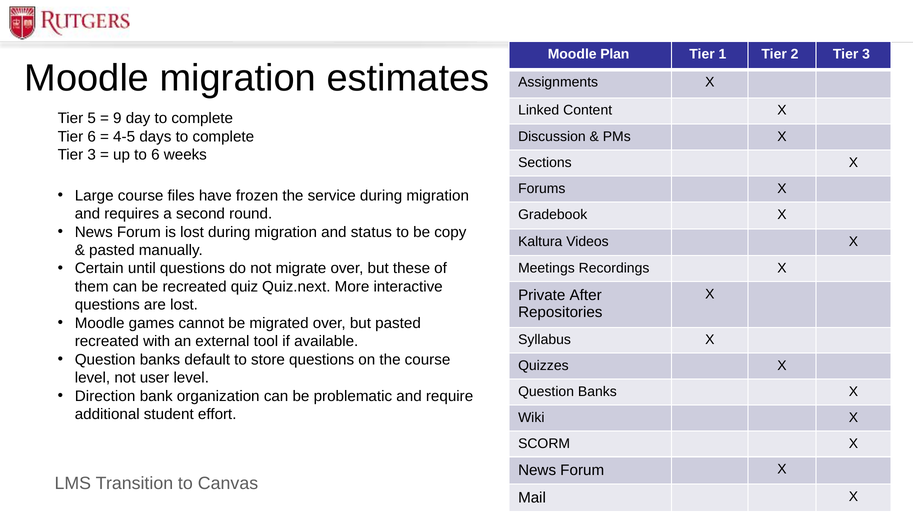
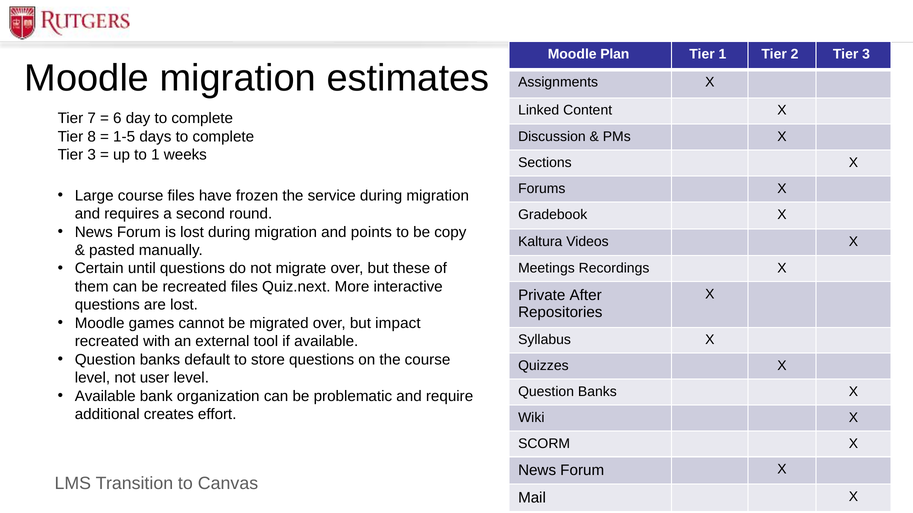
Tier 5: 5 -> 7
9: 9 -> 6
Tier 6: 6 -> 8
4-5: 4-5 -> 1-5
to 6: 6 -> 1
status: status -> points
recreated quiz: quiz -> files
but pasted: pasted -> impact
Direction at (105, 397): Direction -> Available
student: student -> creates
